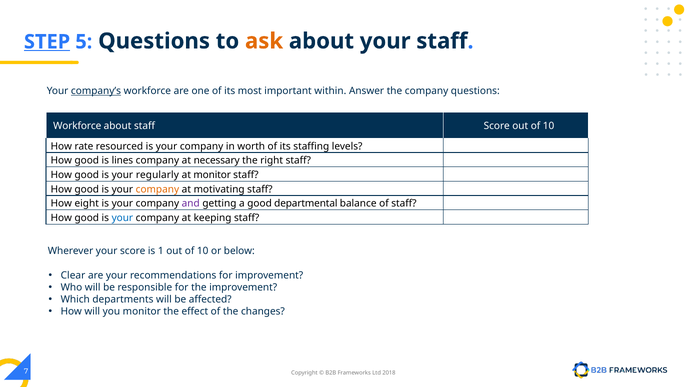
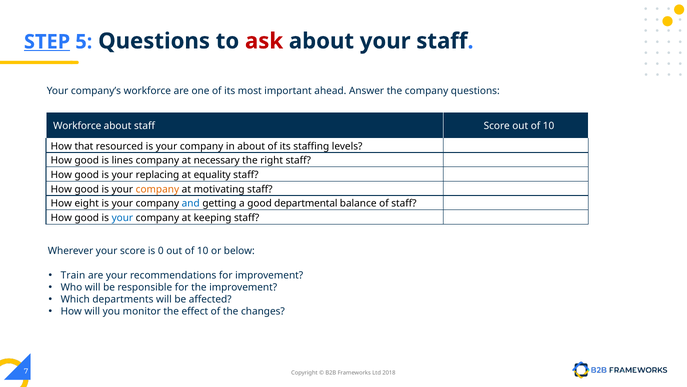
ask colour: orange -> red
company’s underline: present -> none
within: within -> ahead
rate: rate -> that
in worth: worth -> about
regularly: regularly -> replacing
at monitor: monitor -> equality
and colour: purple -> blue
1: 1 -> 0
Clear: Clear -> Train
